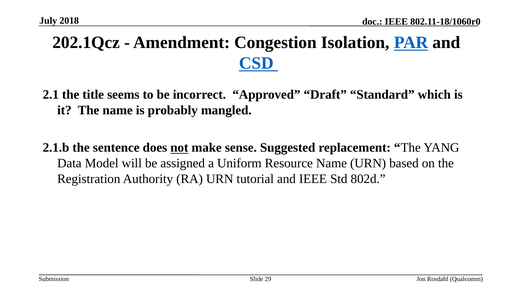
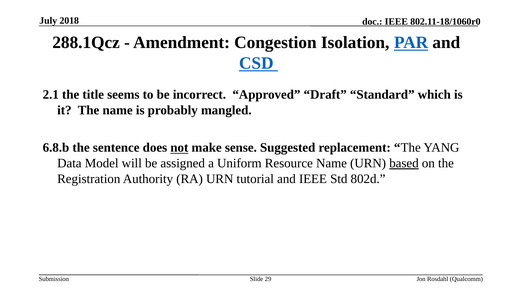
202.1Qcz: 202.1Qcz -> 288.1Qcz
2.1.b: 2.1.b -> 6.8.b
based underline: none -> present
